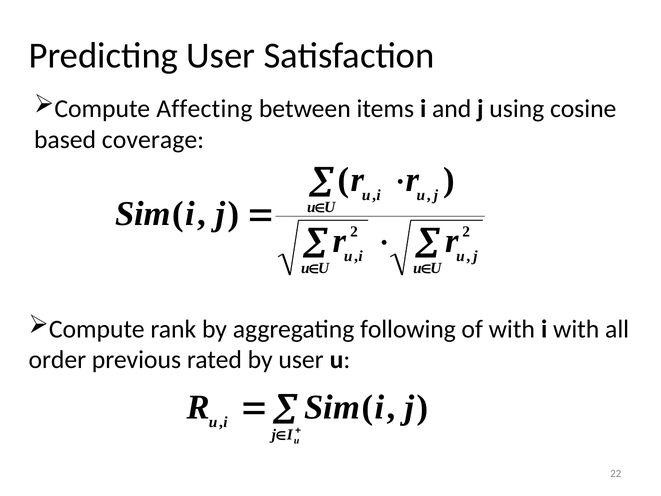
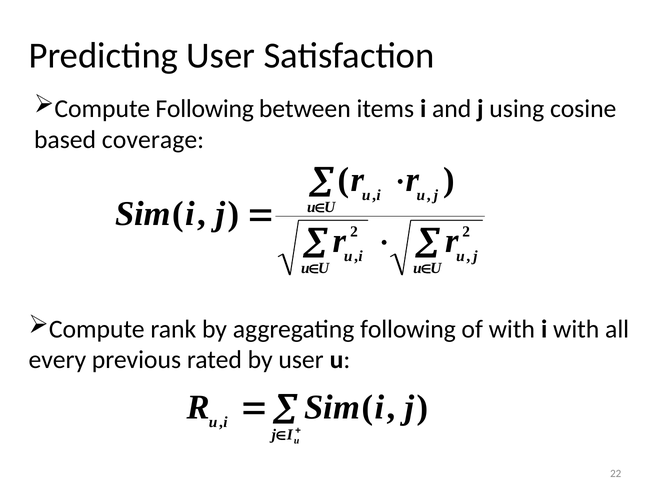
Compute Affecting: Affecting -> Following
order: order -> every
